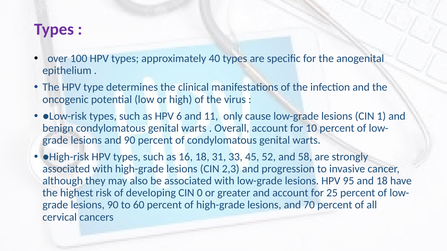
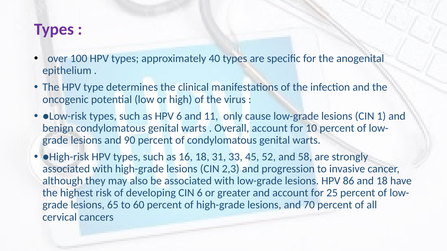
95: 95 -> 86
CIN 0: 0 -> 6
lesions 90: 90 -> 65
